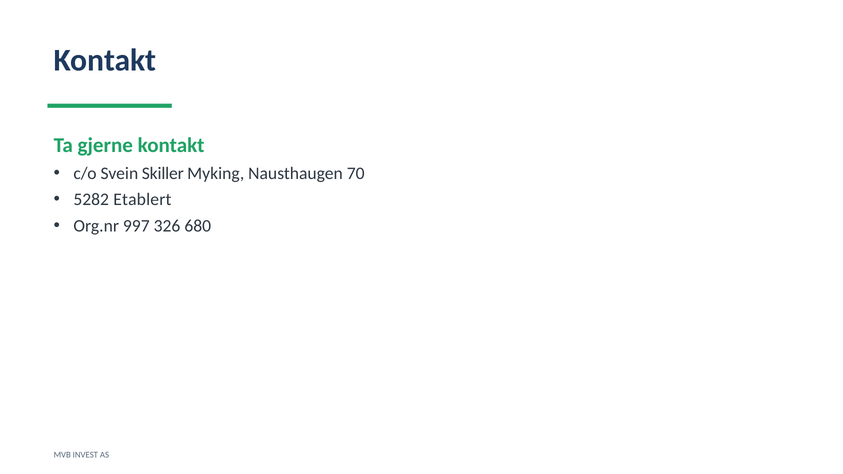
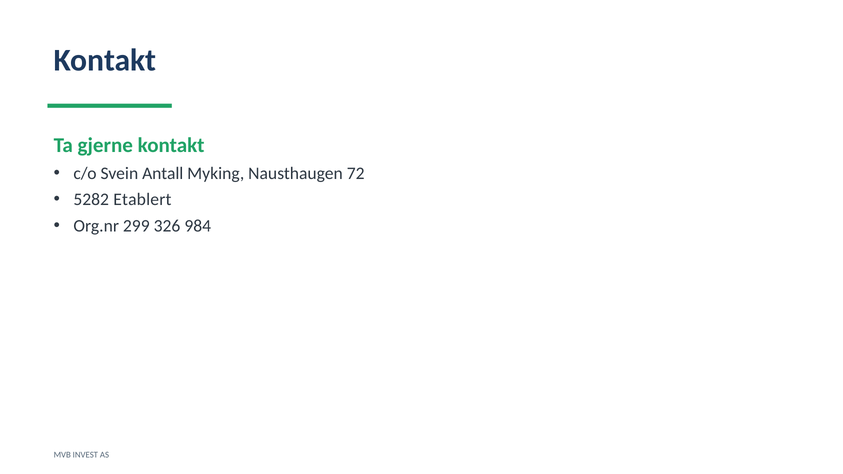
Skiller: Skiller -> Antall
70: 70 -> 72
997: 997 -> 299
680: 680 -> 984
